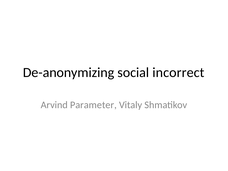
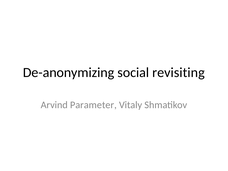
incorrect: incorrect -> revisiting
